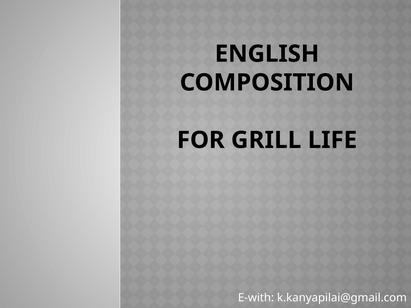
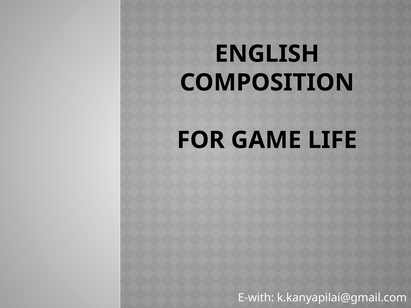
GRILL: GRILL -> GAME
